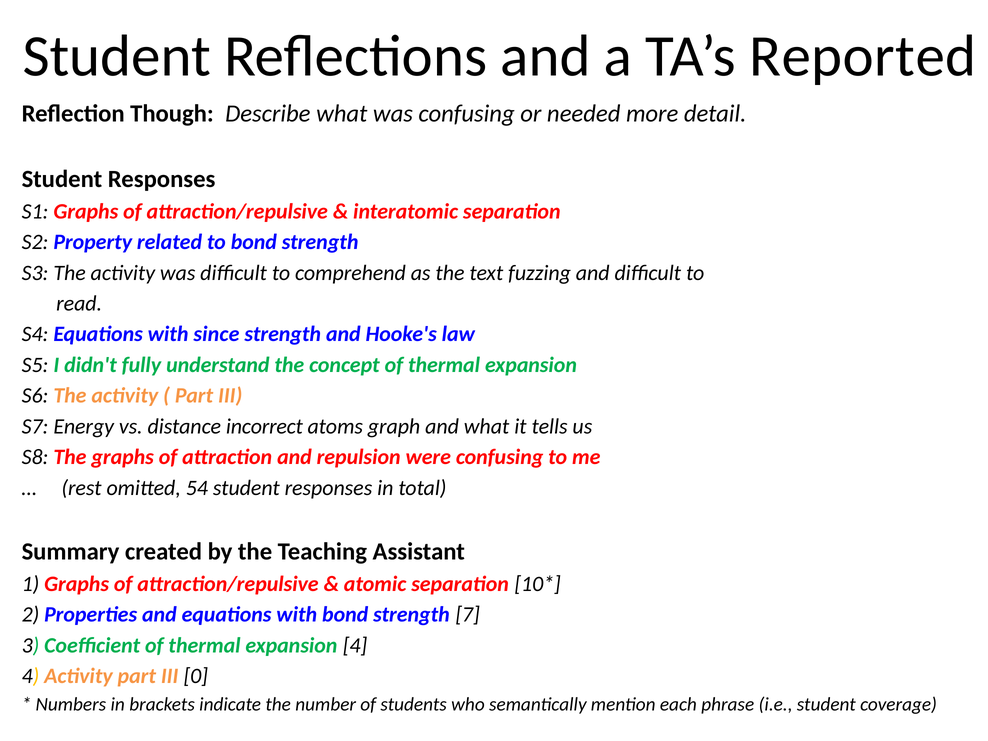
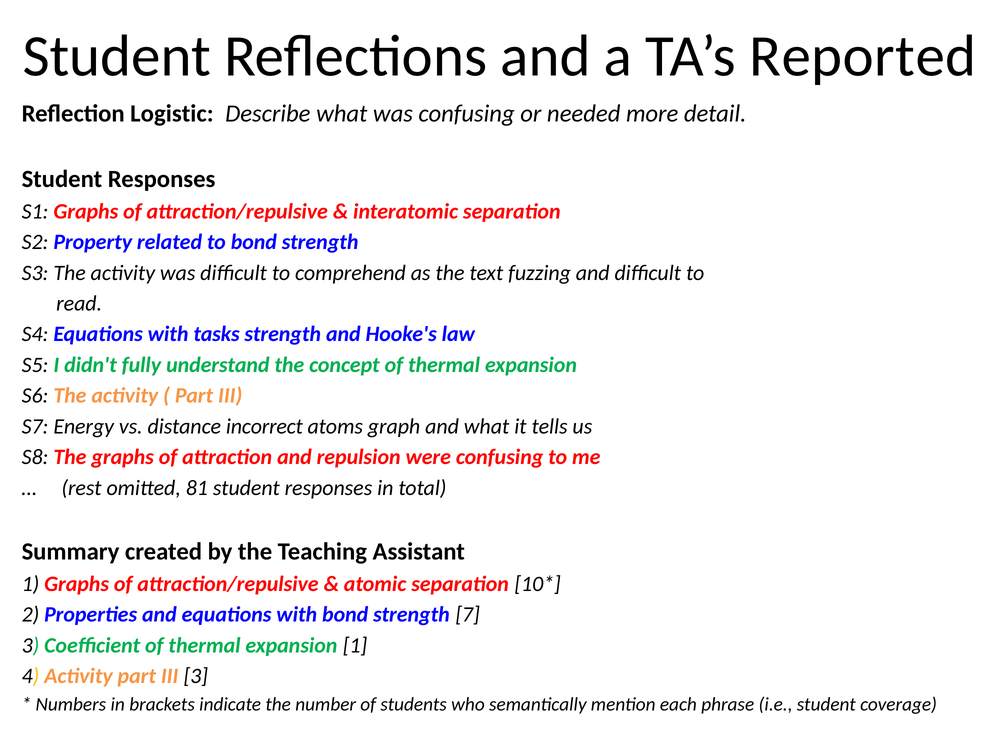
Though: Though -> Logistic
since: since -> tasks
54: 54 -> 81
expansion 4: 4 -> 1
III 0: 0 -> 3
